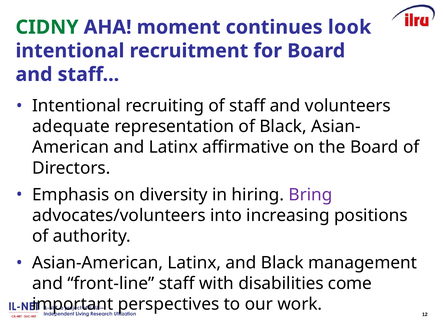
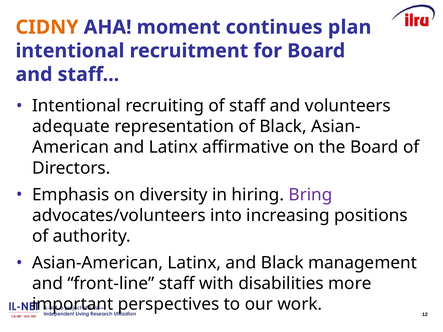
CIDNY colour: green -> orange
look: look -> plan
come: come -> more
